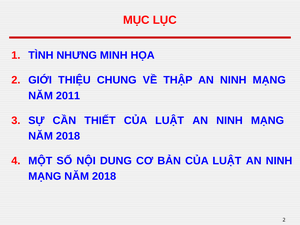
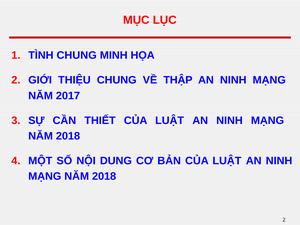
TÌNH NHƯNG: NHƯNG -> CHUNG
2011: 2011 -> 2017
